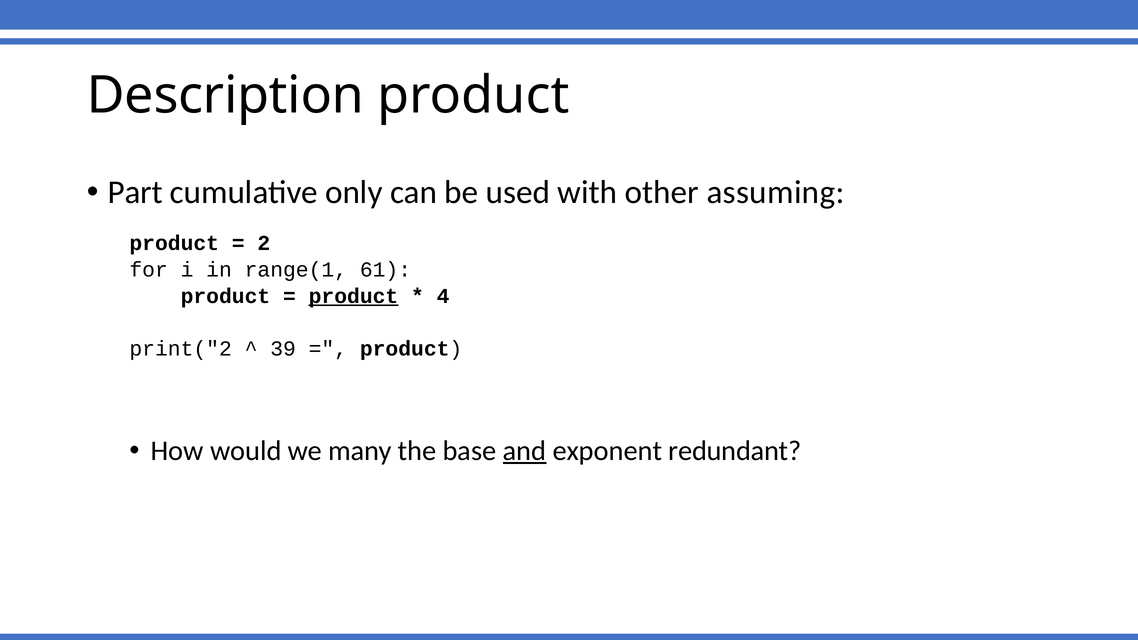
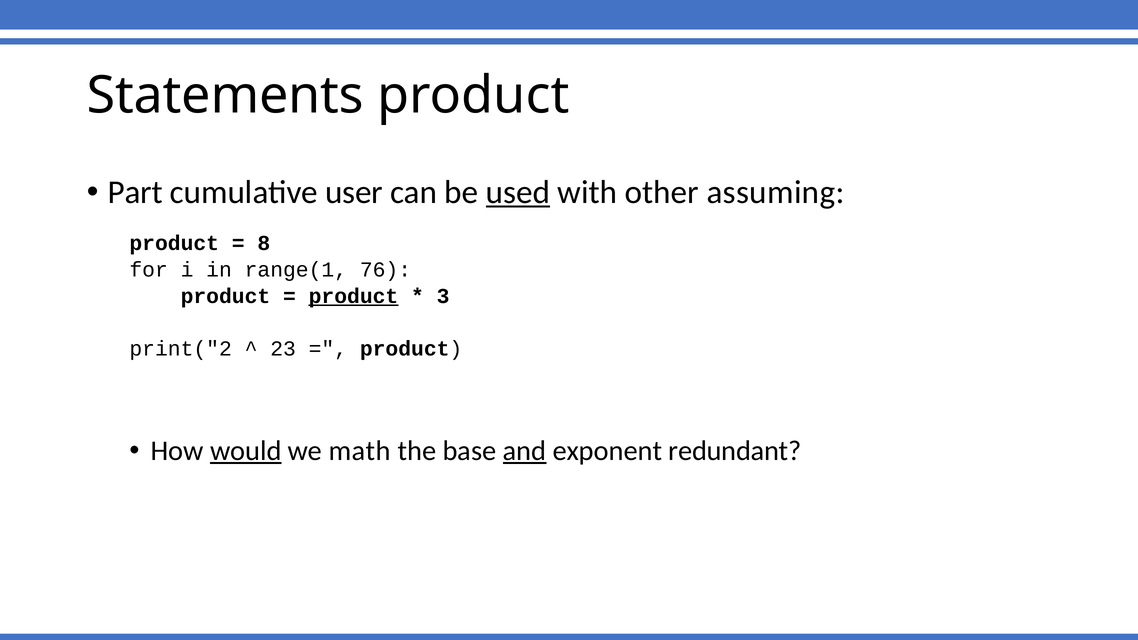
Description: Description -> Statements
only: only -> user
used underline: none -> present
2: 2 -> 8
61: 61 -> 76
4: 4 -> 3
39: 39 -> 23
would underline: none -> present
many: many -> math
